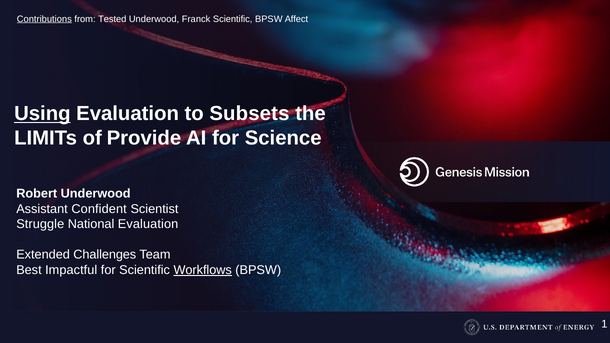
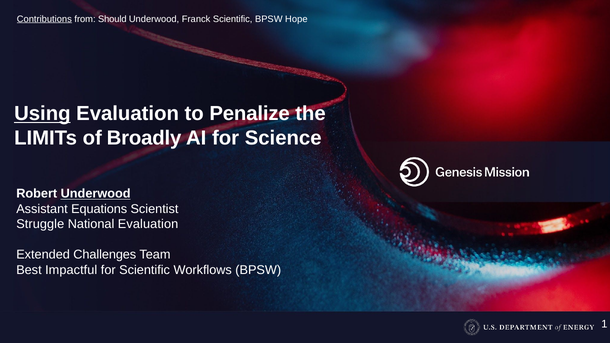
Tested: Tested -> Should
Affect: Affect -> Hope
Subsets: Subsets -> Penalize
Provide: Provide -> Broadly
Underwood at (96, 194) underline: none -> present
Confident: Confident -> Equations
Workflows underline: present -> none
